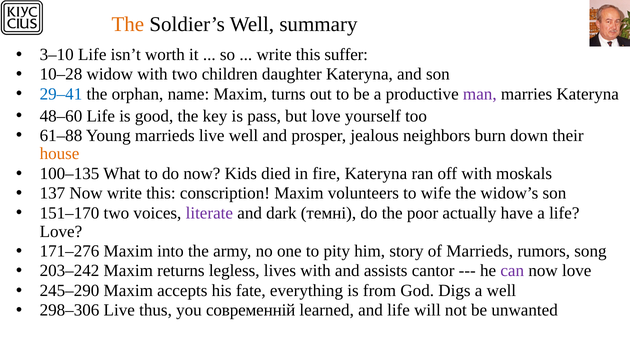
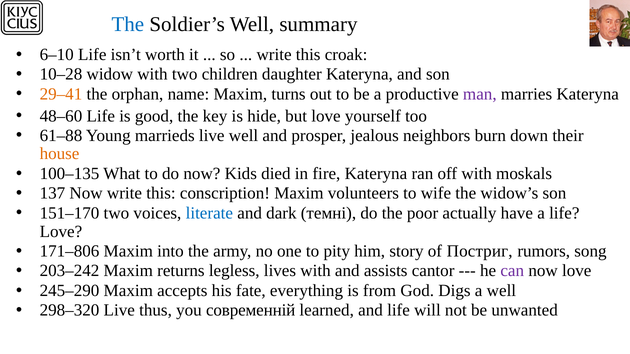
The at (128, 25) colour: orange -> blue
3–10: 3–10 -> 6–10
suffer: suffer -> croak
29–41 colour: blue -> orange
pass: pass -> hide
literate colour: purple -> blue
171–276: 171–276 -> 171–806
of Marrieds: Marrieds -> Постриг
298–306: 298–306 -> 298–320
